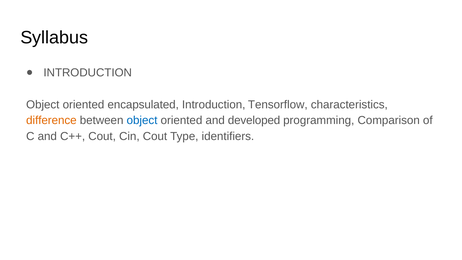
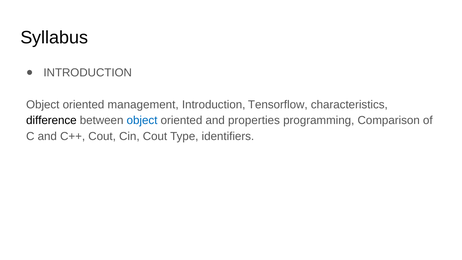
encapsulated: encapsulated -> management
difference colour: orange -> black
developed: developed -> properties
